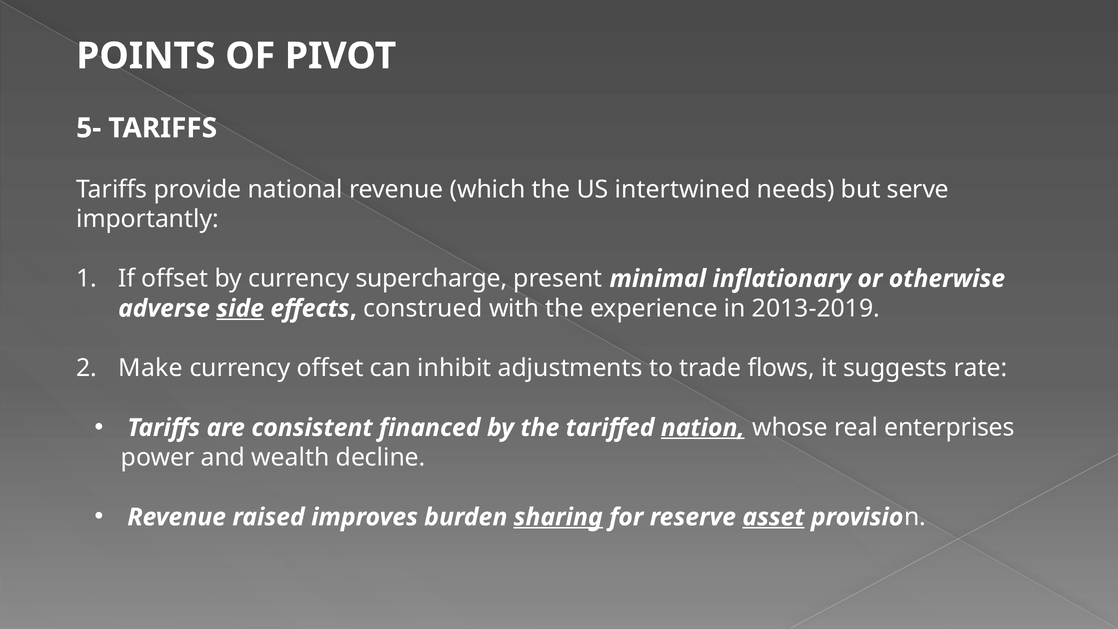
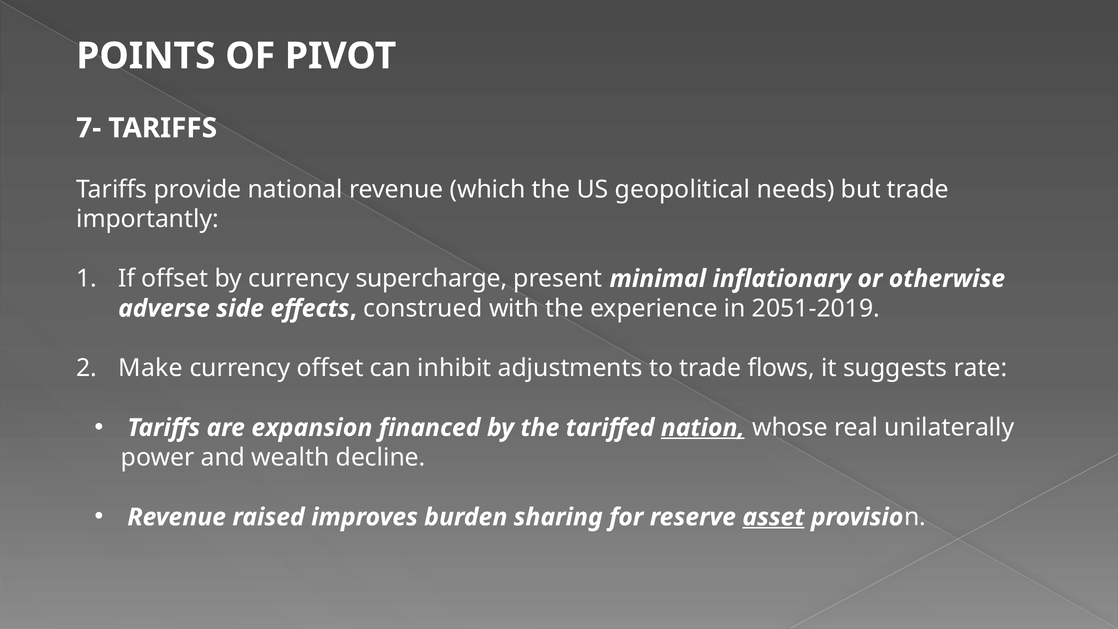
5-: 5- -> 7-
intertwined: intertwined -> geopolitical
but serve: serve -> trade
side underline: present -> none
2013-2019: 2013-2019 -> 2051-2019
consistent: consistent -> expansion
enterprises: enterprises -> unilaterally
sharing underline: present -> none
